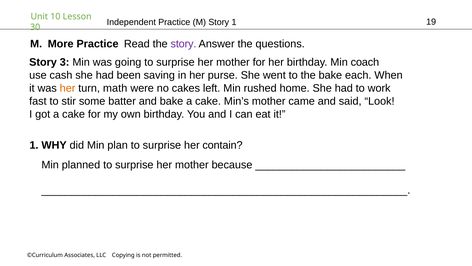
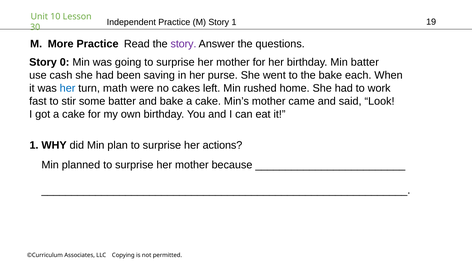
3: 3 -> 0
Min coach: coach -> batter
her at (68, 88) colour: orange -> blue
contain: contain -> actions
